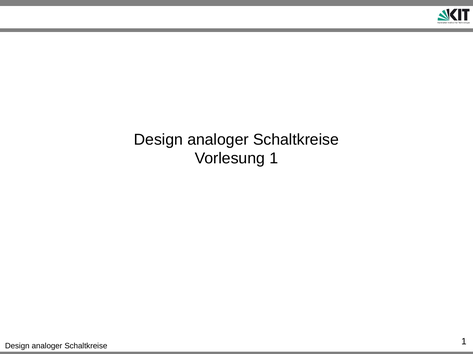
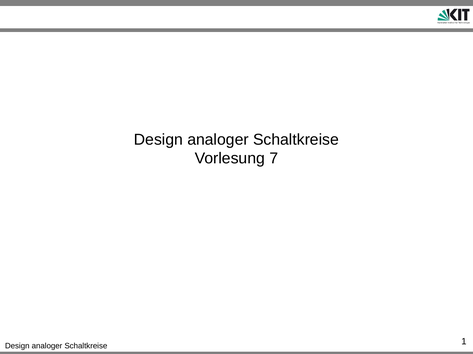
Vorlesung 1: 1 -> 7
